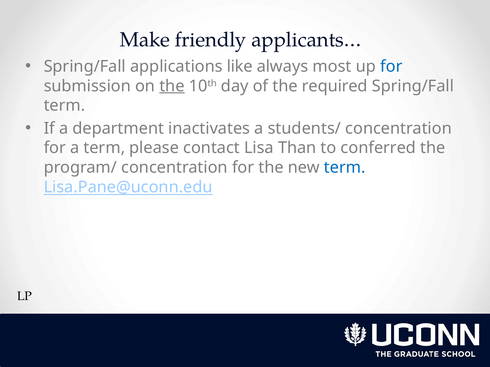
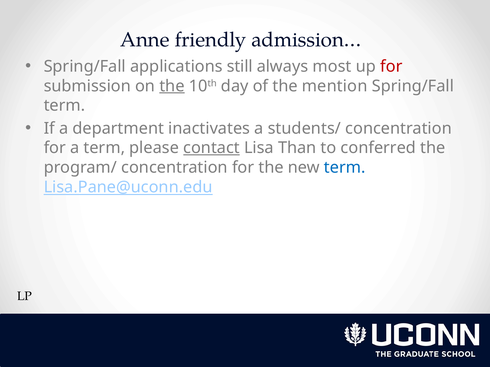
Make: Make -> Anne
applicants…: applicants… -> admission…
like: like -> still
for at (391, 66) colour: blue -> red
required: required -> mention
contact underline: none -> present
